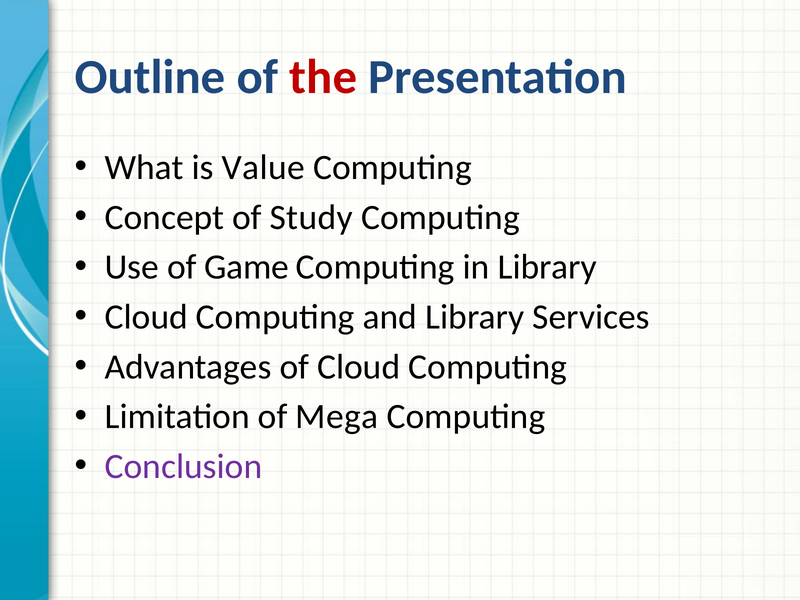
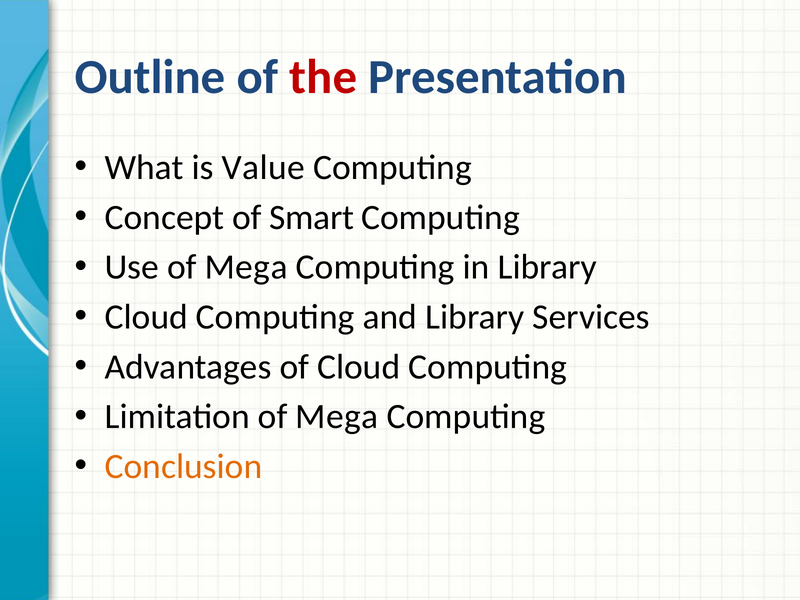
Study: Study -> Smart
Use of Game: Game -> Mega
Conclusion colour: purple -> orange
